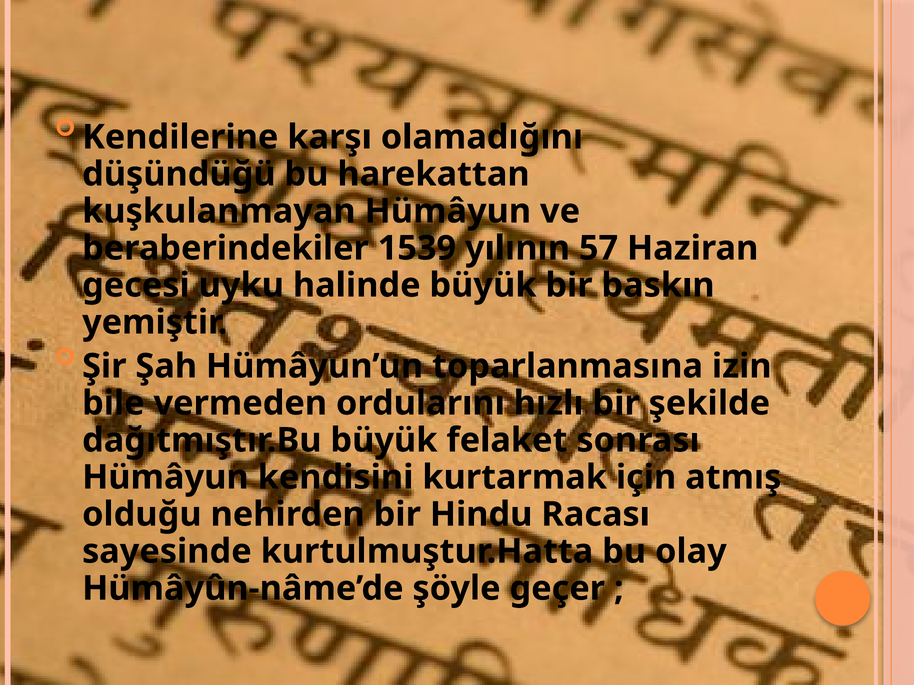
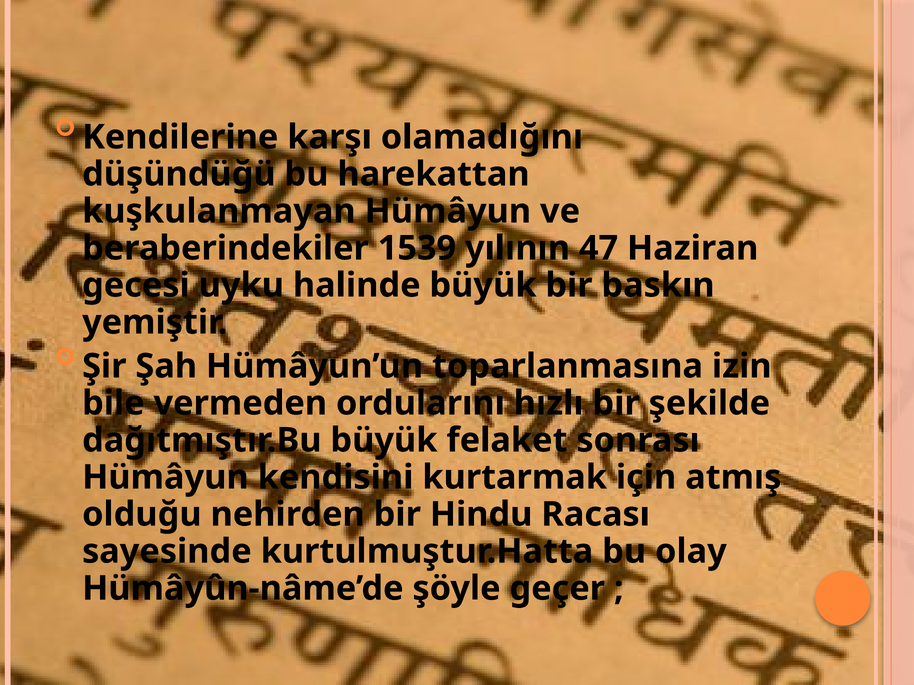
57: 57 -> 47
